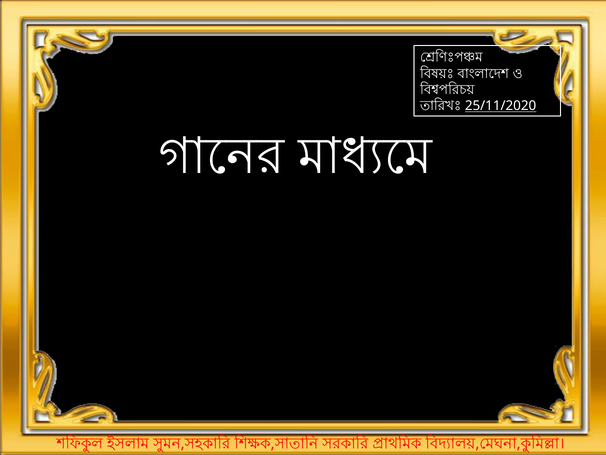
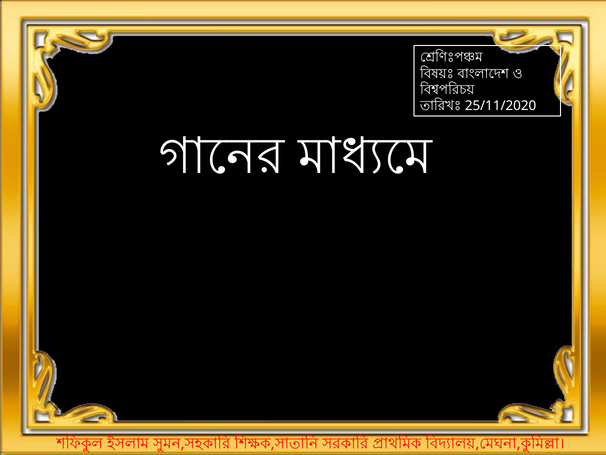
25/11/2020 underline: present -> none
